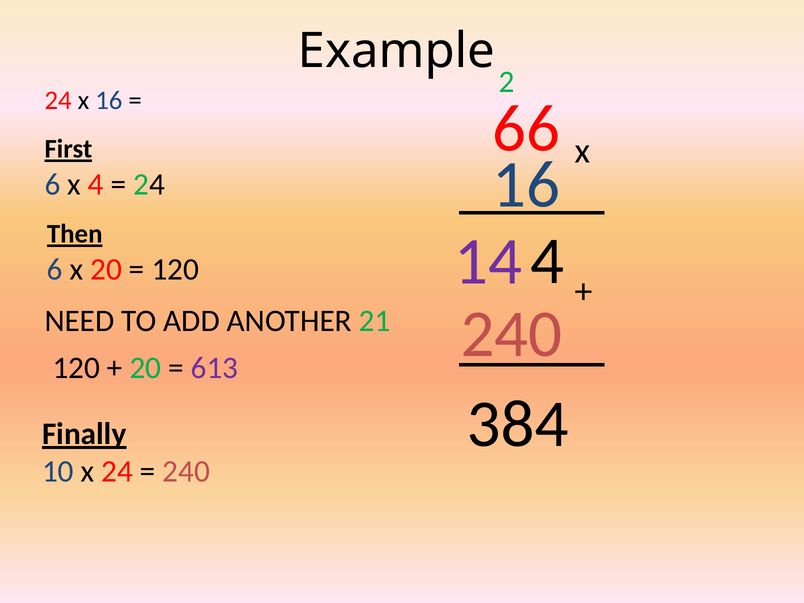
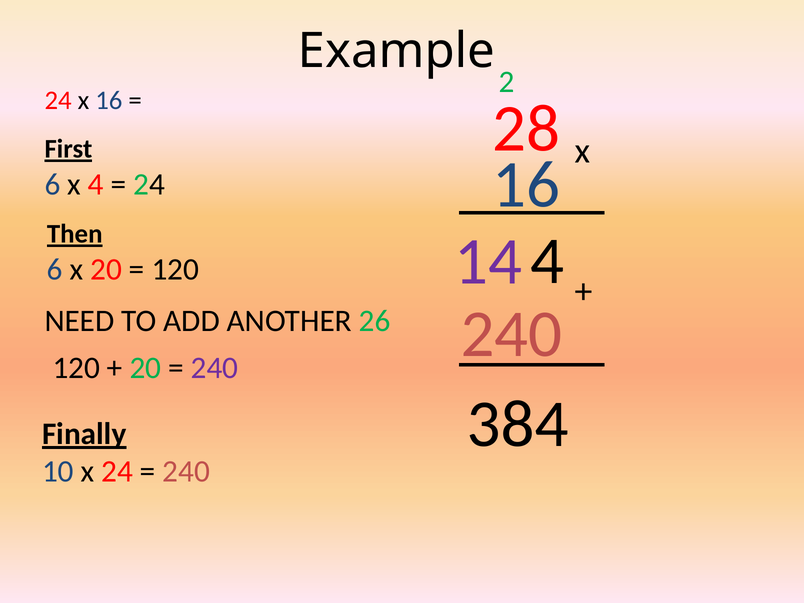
66: 66 -> 28
21: 21 -> 26
613 at (215, 368): 613 -> 240
